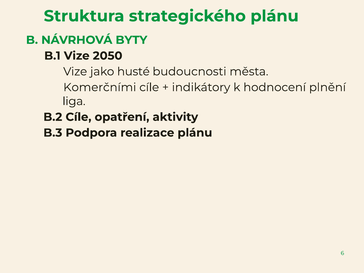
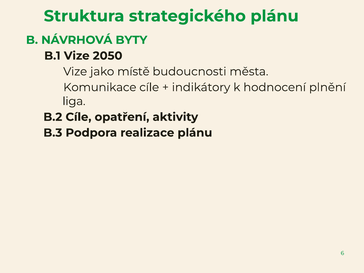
husté: husté -> místě
Komerčními: Komerčními -> Komunikace
